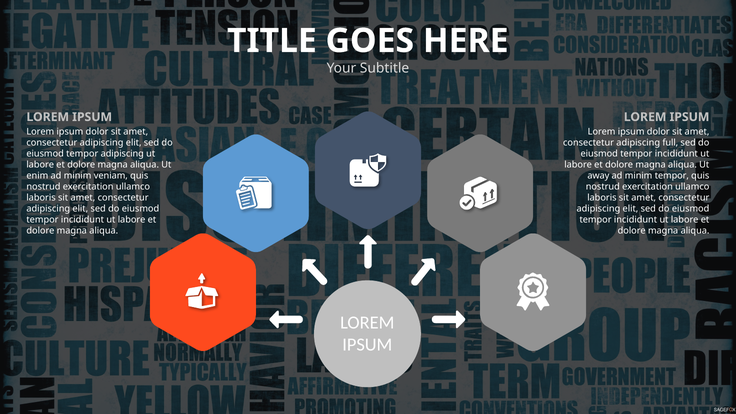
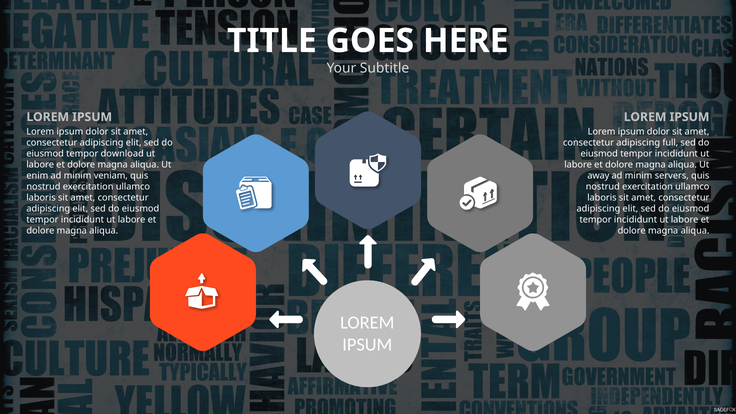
tempor adipiscing: adipiscing -> download
minim tempor: tempor -> servers
